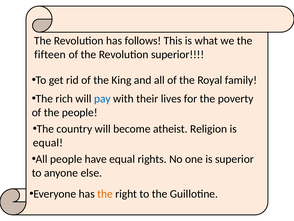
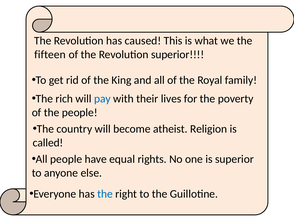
follows: follows -> caused
equal at (48, 142): equal -> called
the at (105, 193) colour: orange -> blue
